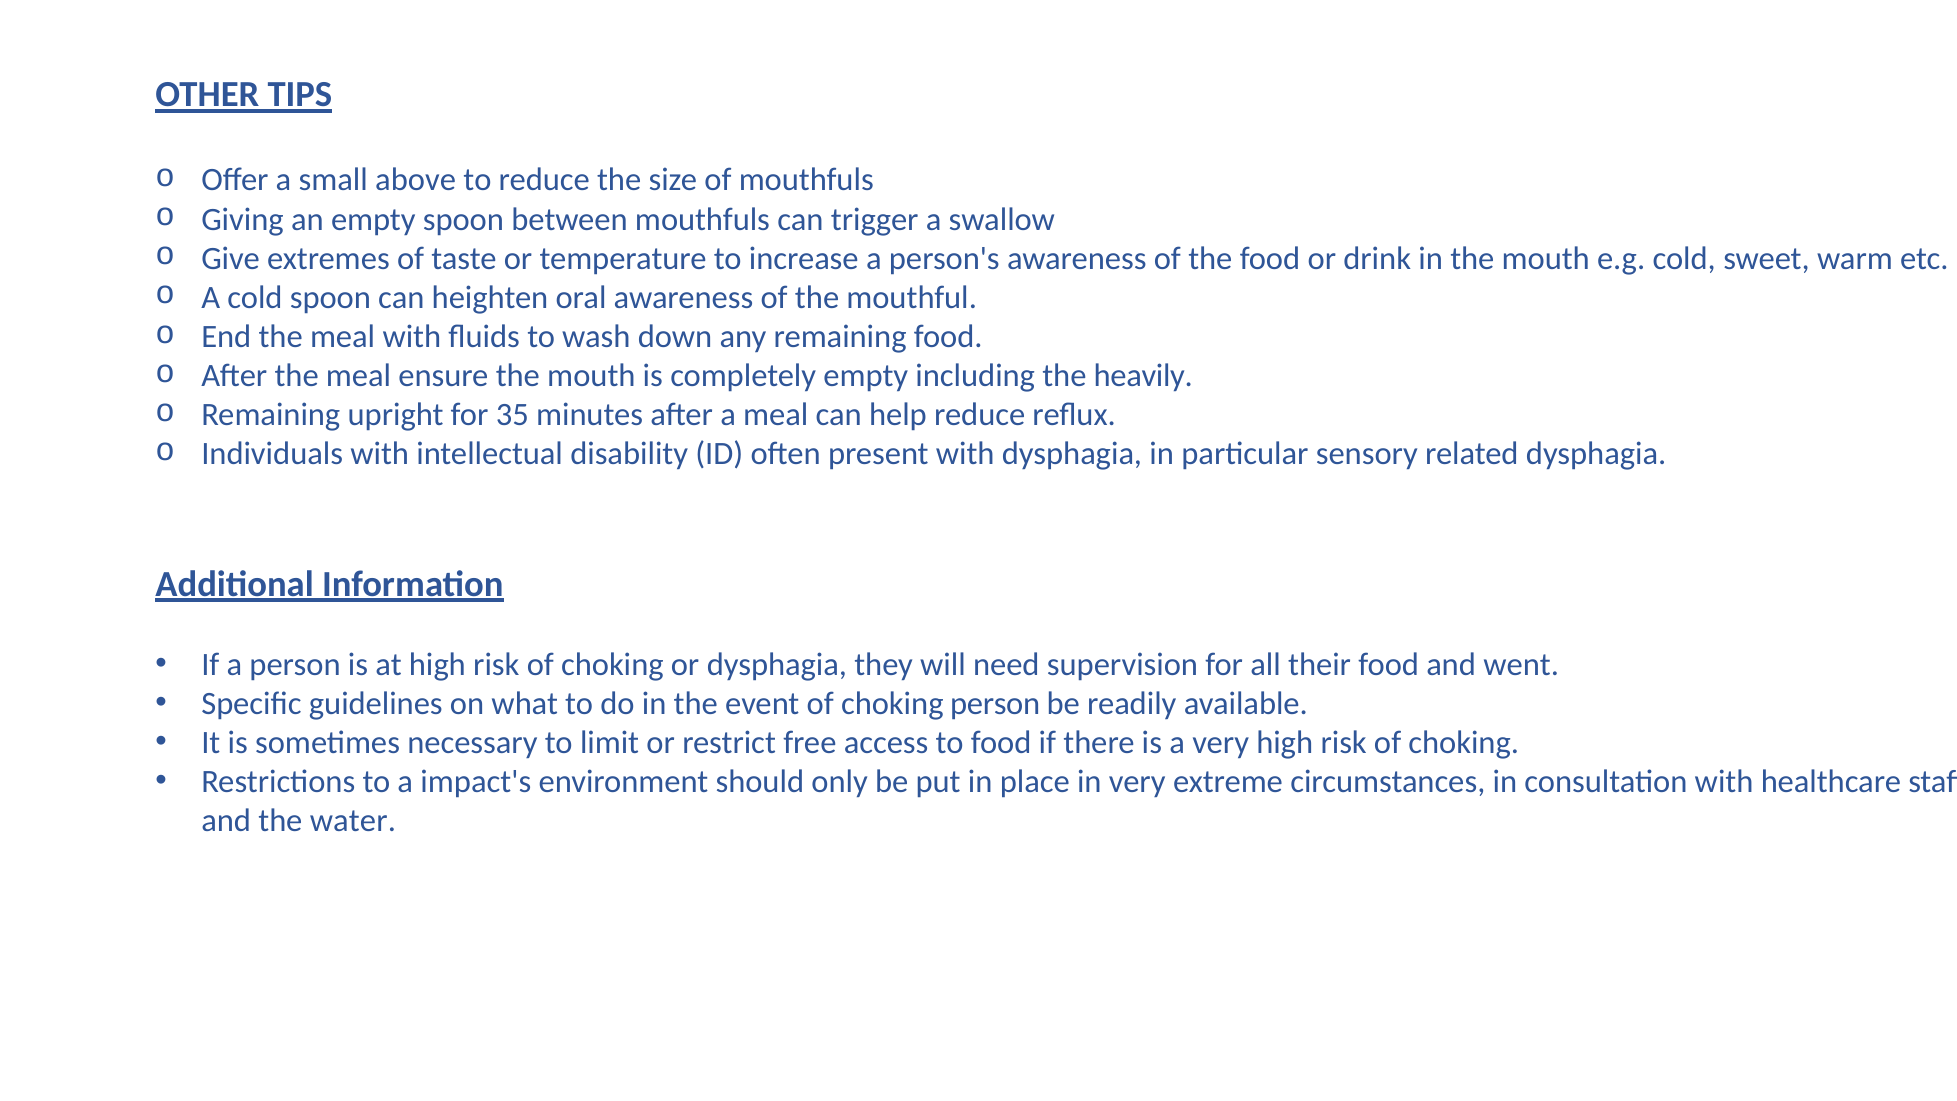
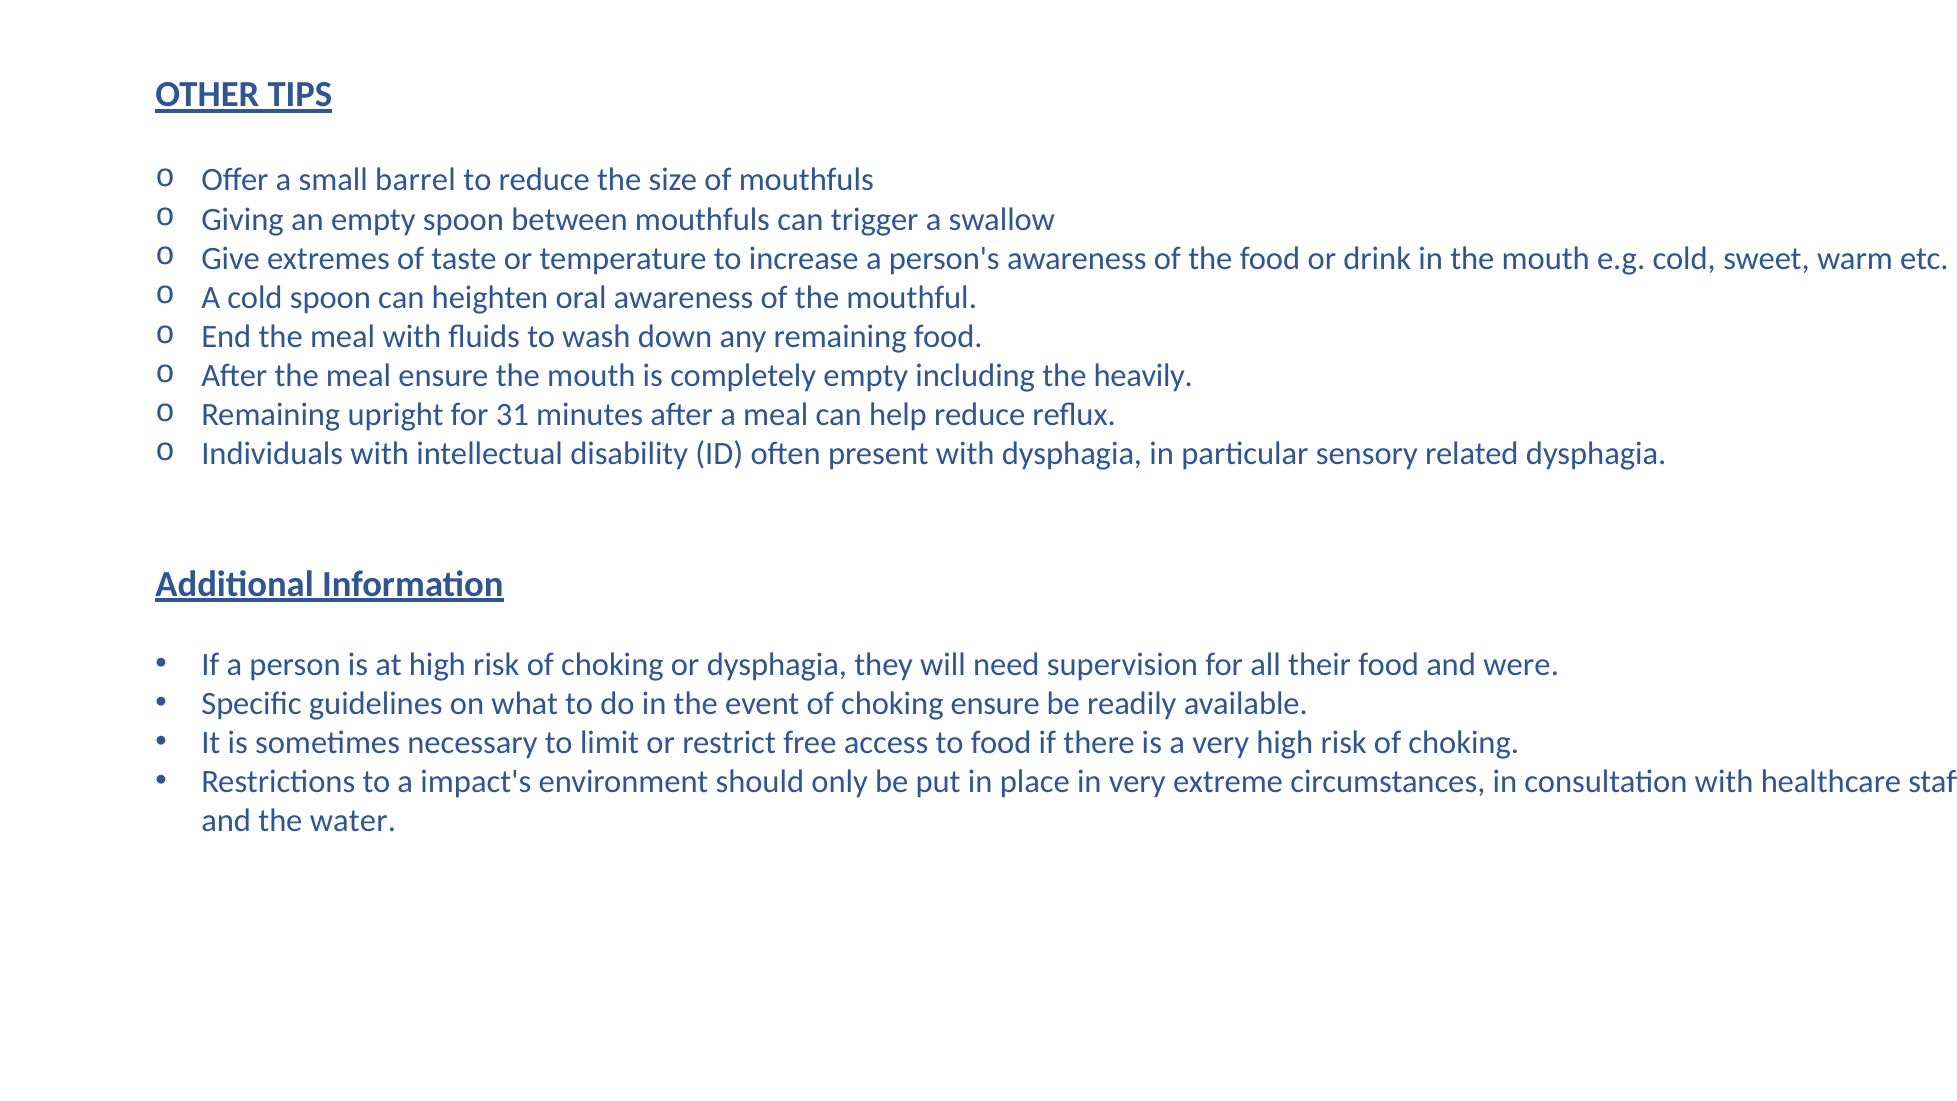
above: above -> barrel
35: 35 -> 31
went: went -> were
choking person: person -> ensure
